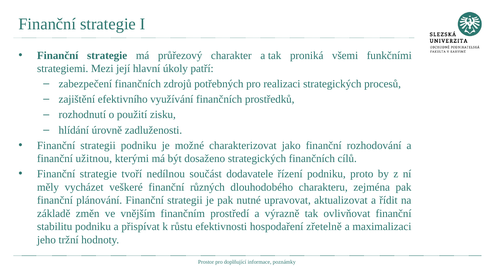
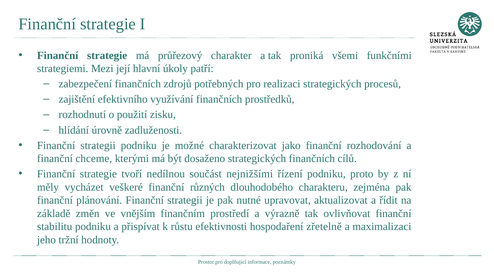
užitnou: užitnou -> chceme
dodavatele: dodavatele -> nejnižšími
